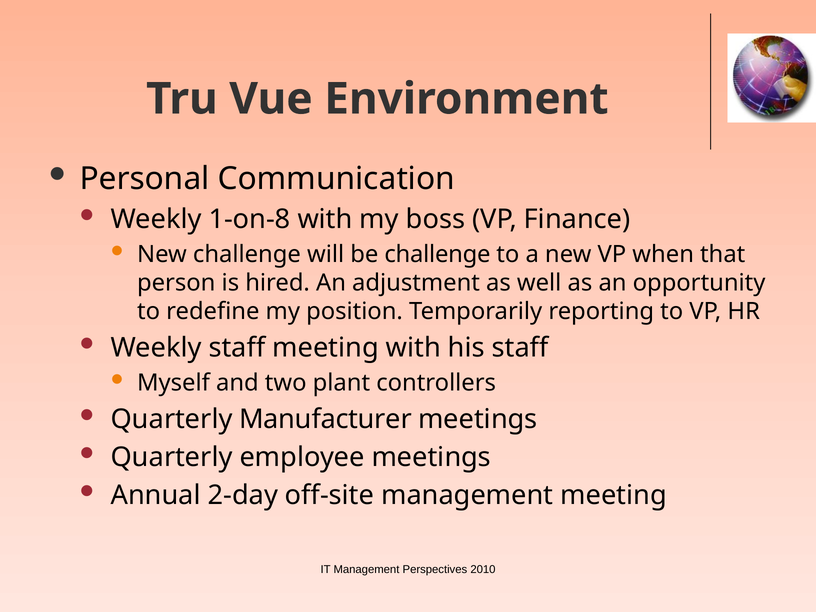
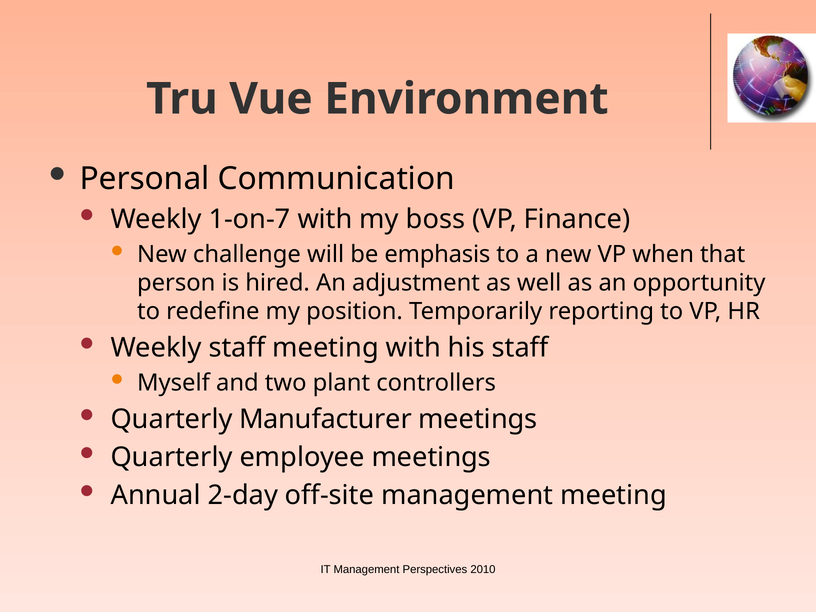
1-on-8: 1-on-8 -> 1-on-7
be challenge: challenge -> emphasis
